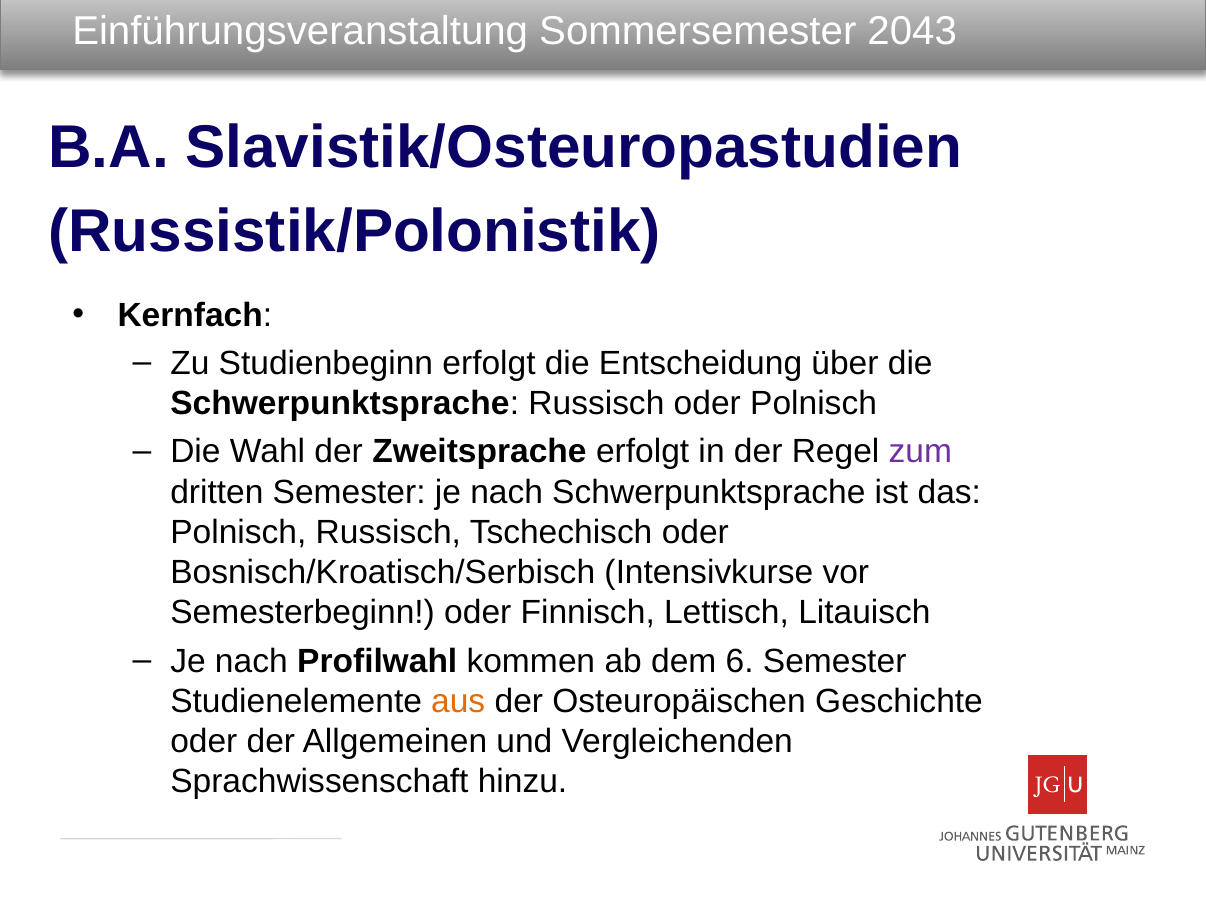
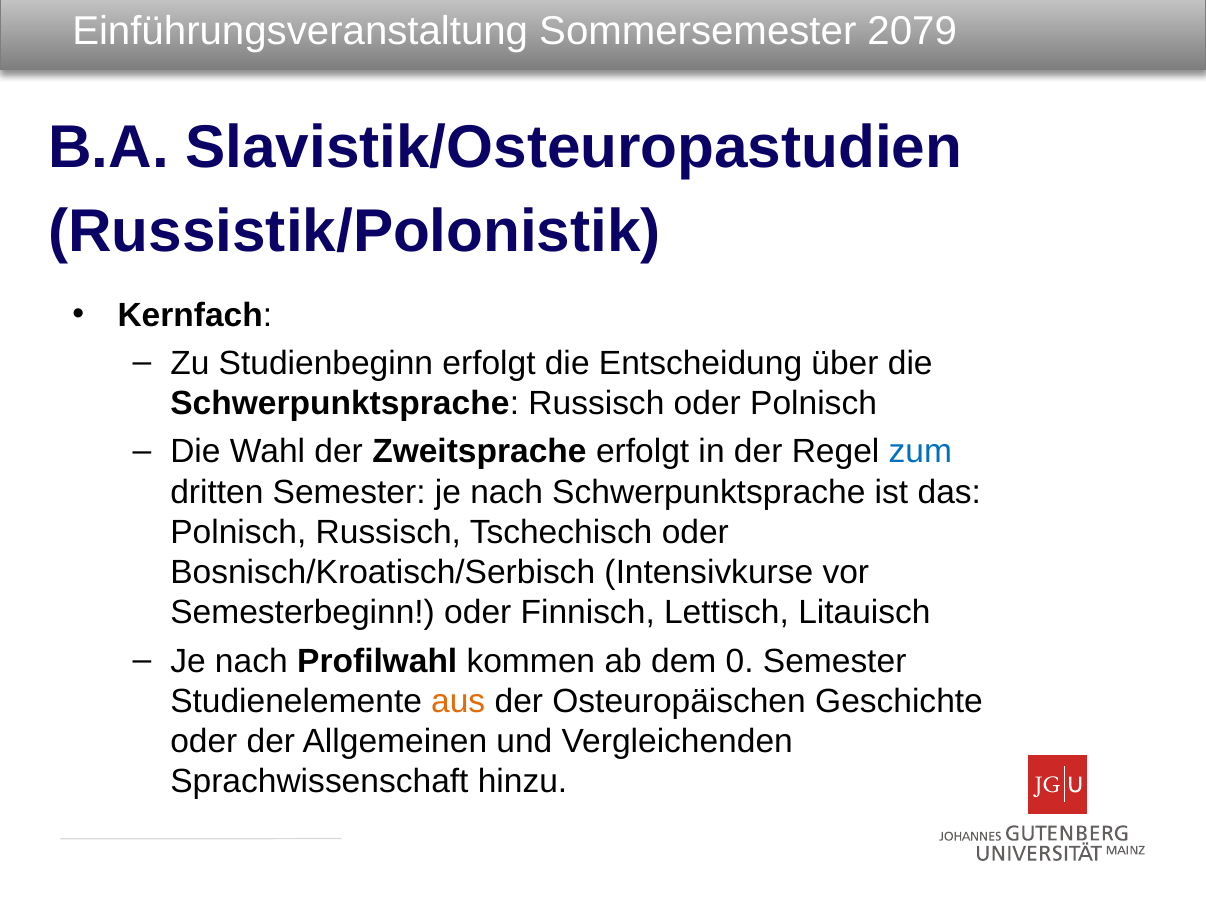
2043: 2043 -> 2079
zum colour: purple -> blue
6: 6 -> 0
